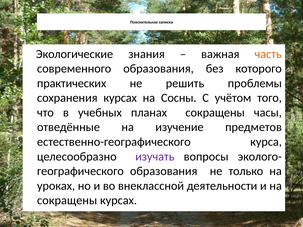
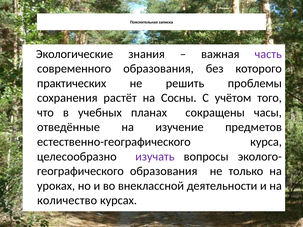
часть colour: orange -> purple
сохранения курсах: курсах -> растёт
сокращены at (67, 201): сокращены -> количество
